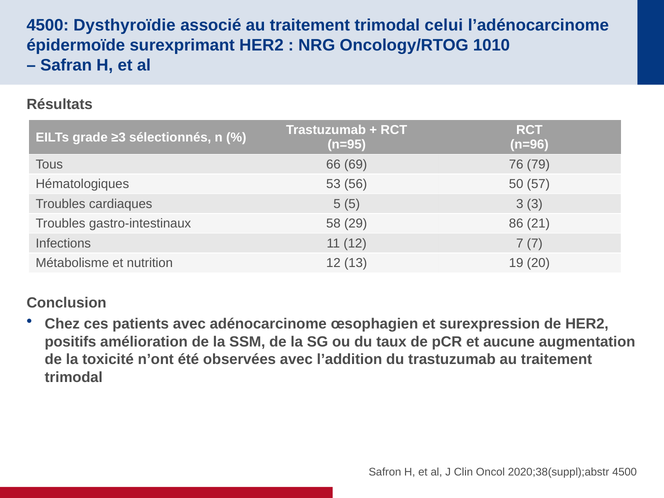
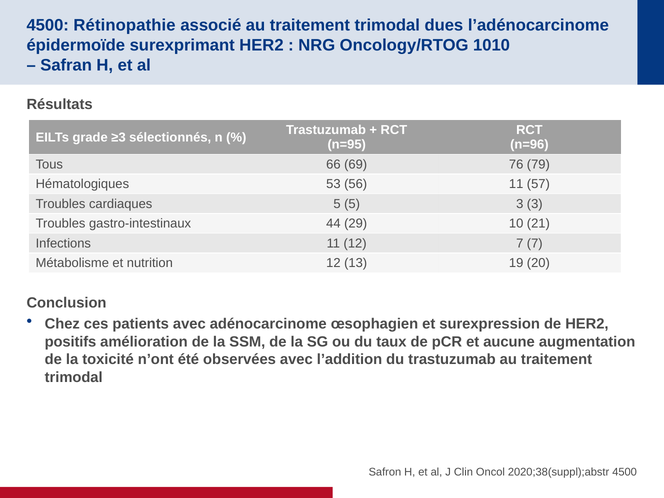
Dysthyroïdie: Dysthyroïdie -> Rétinopathie
celui: celui -> dues
56 50: 50 -> 11
58: 58 -> 44
86: 86 -> 10
